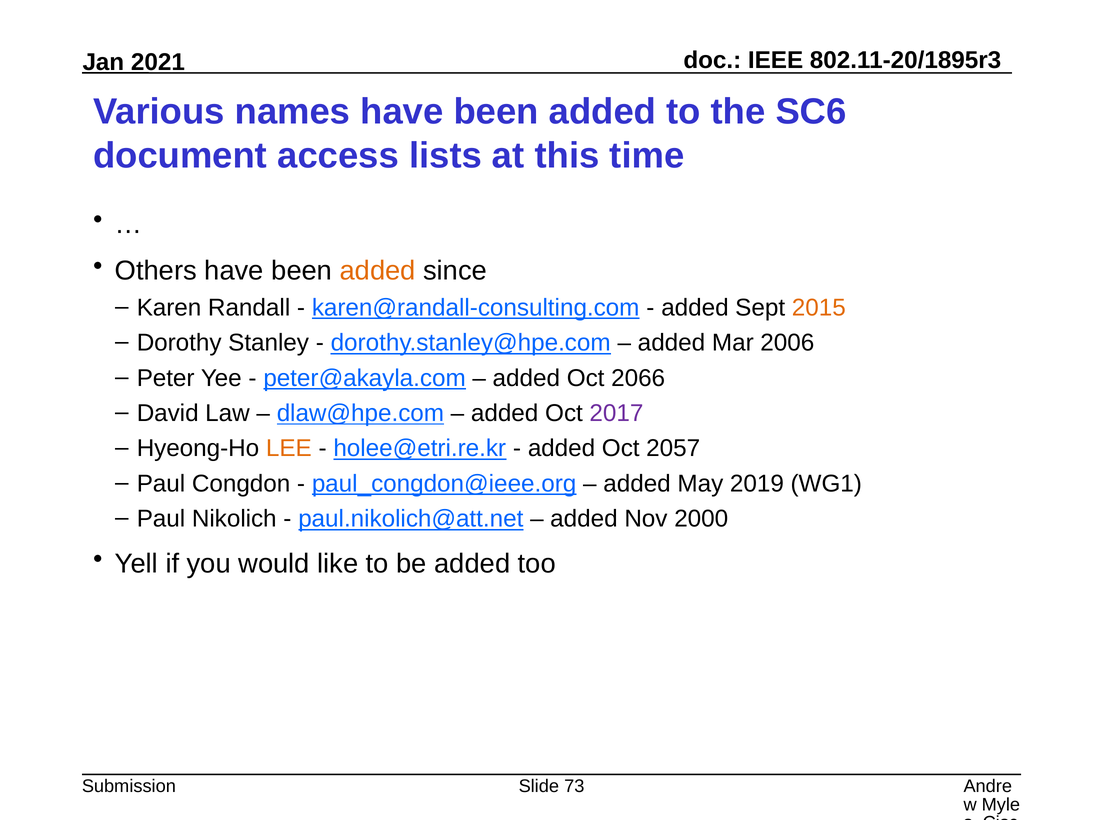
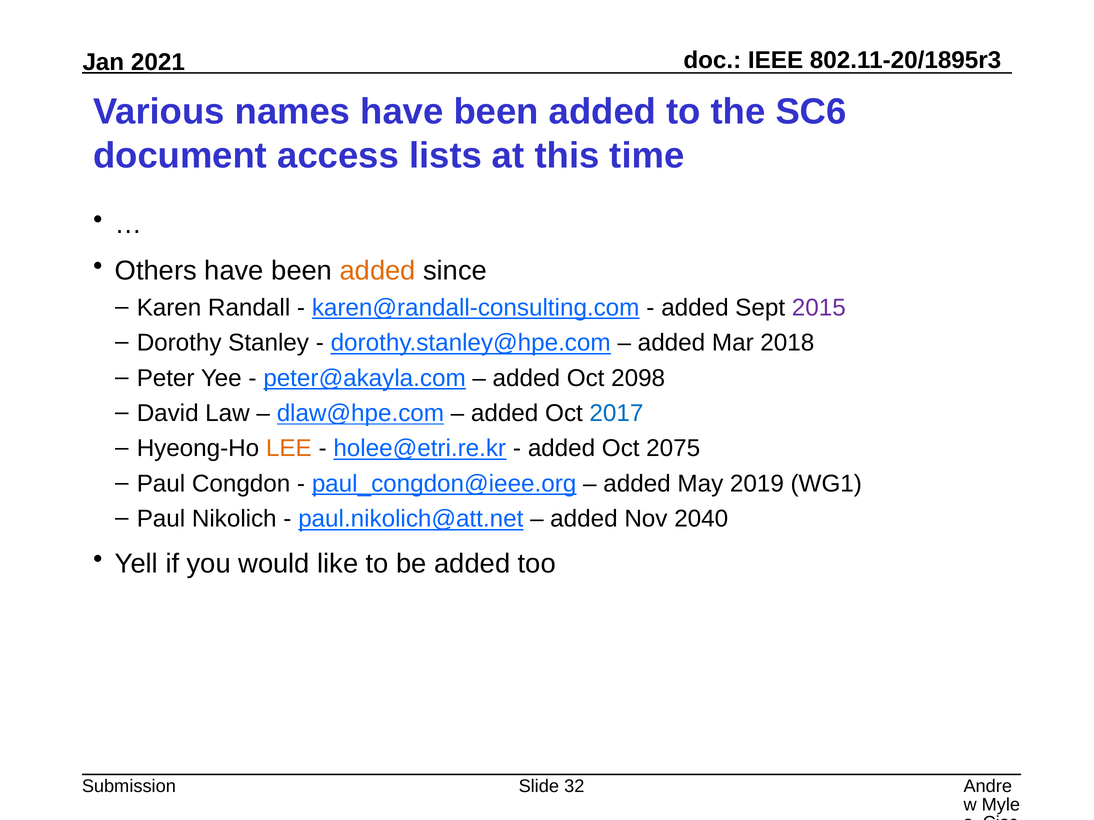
2015 colour: orange -> purple
2006: 2006 -> 2018
2066: 2066 -> 2098
2017 colour: purple -> blue
2057: 2057 -> 2075
2000: 2000 -> 2040
73: 73 -> 32
